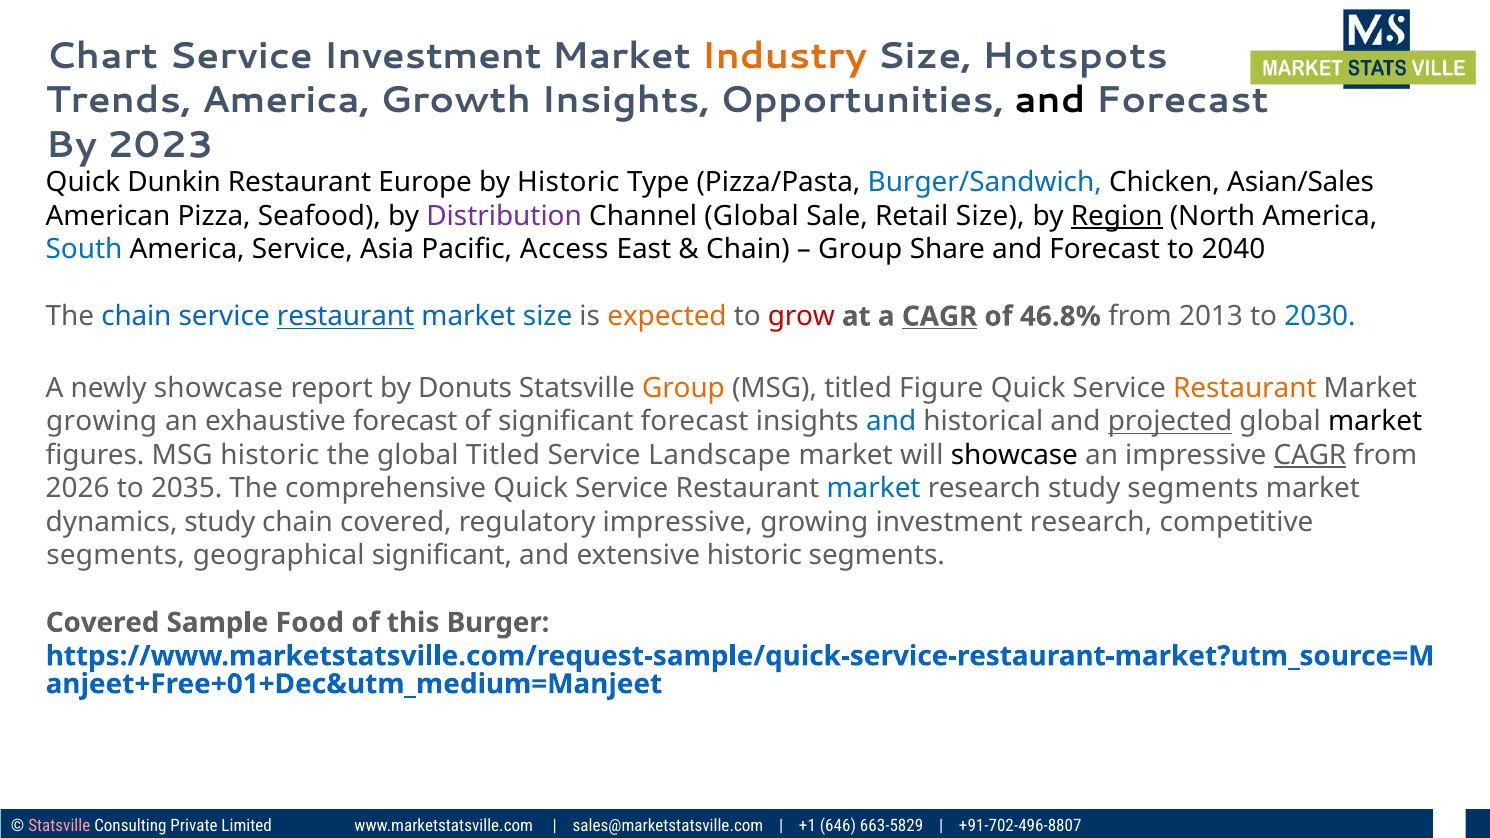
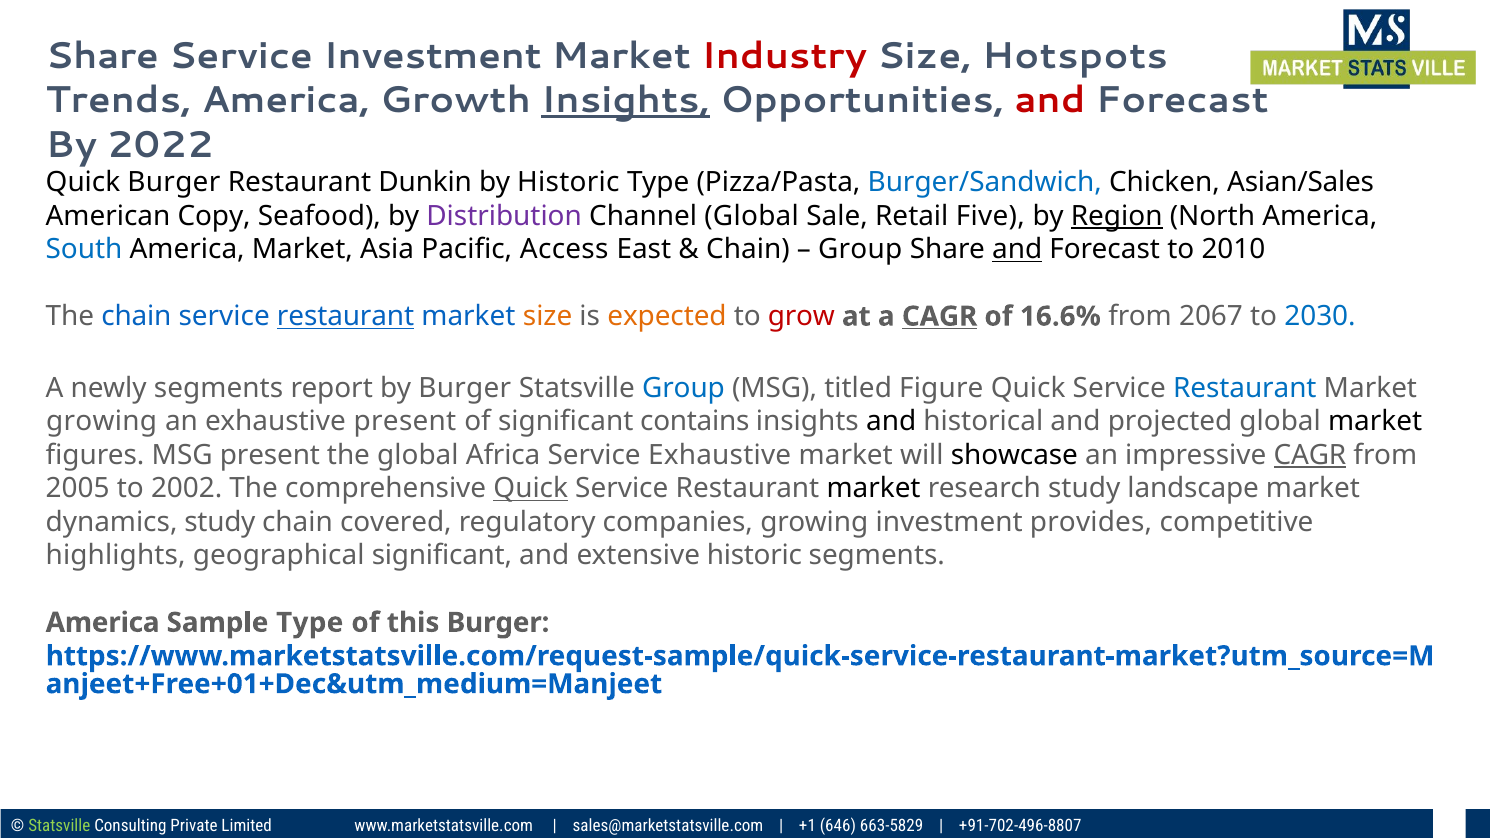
Chart at (102, 56): Chart -> Share
Industry colour: orange -> red
Insights at (625, 101) underline: none -> present
and at (1050, 101) colour: black -> red
2023: 2023 -> 2022
Quick Dunkin: Dunkin -> Burger
Europe: Europe -> Dunkin
Pizza: Pizza -> Copy
Retail Size: Size -> Five
America Service: Service -> Market
and at (1017, 249) underline: none -> present
2040: 2040 -> 2010
size at (548, 316) colour: blue -> orange
46.8%: 46.8% -> 16.6%
2013: 2013 -> 2067
newly showcase: showcase -> segments
by Donuts: Donuts -> Burger
Group at (683, 388) colour: orange -> blue
Restaurant at (1245, 388) colour: orange -> blue
exhaustive forecast: forecast -> present
significant forecast: forecast -> contains
and at (891, 421) colour: blue -> black
projected underline: present -> none
MSG historic: historic -> present
global Titled: Titled -> Africa
Service Landscape: Landscape -> Exhaustive
2026: 2026 -> 2005
2035: 2035 -> 2002
Quick at (531, 489) underline: none -> present
market at (874, 489) colour: blue -> black
study segments: segments -> landscape
regulatory impressive: impressive -> companies
investment research: research -> provides
segments at (116, 556): segments -> highlights
Covered at (103, 623): Covered -> America
Sample Food: Food -> Type
Statsville at (59, 826) colour: pink -> light green
